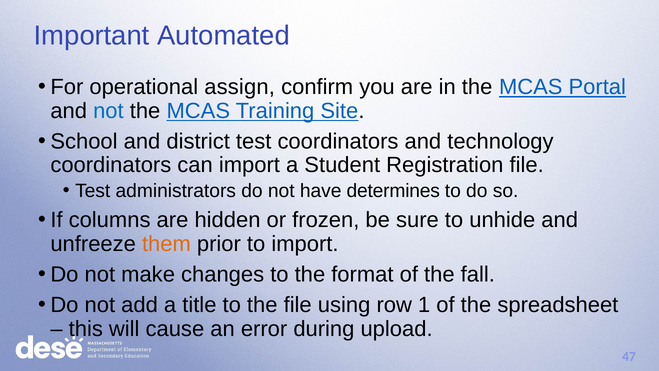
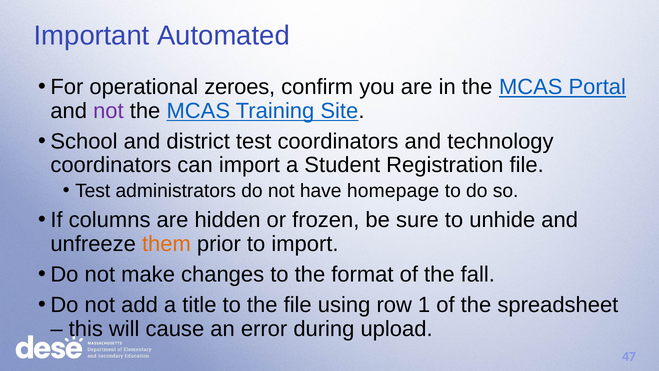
assign: assign -> zeroes
not at (108, 111) colour: blue -> purple
determines: determines -> homepage
